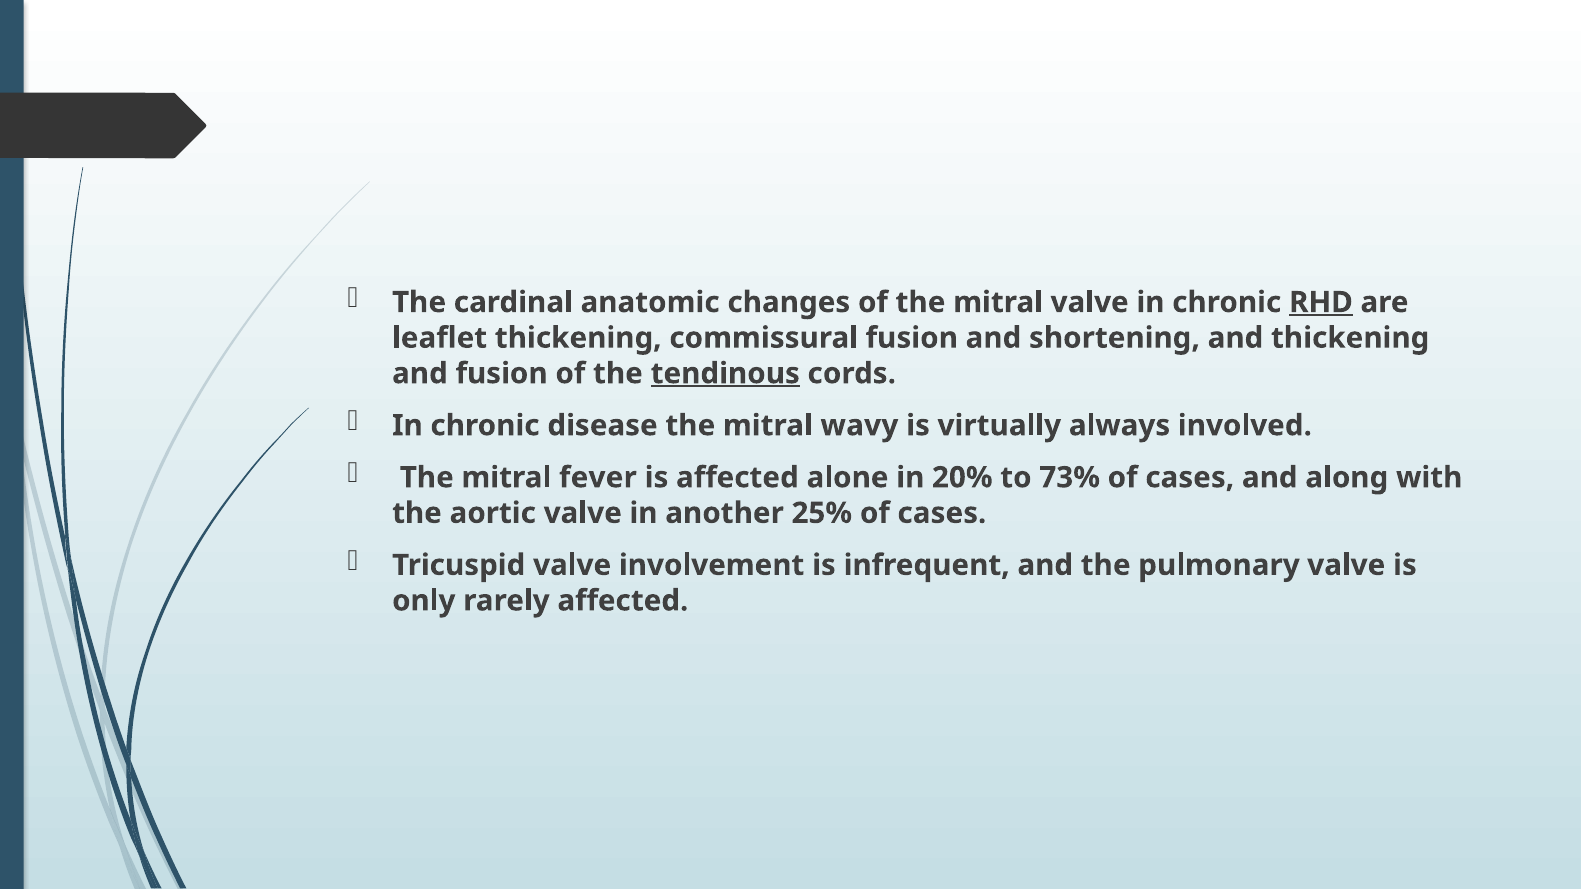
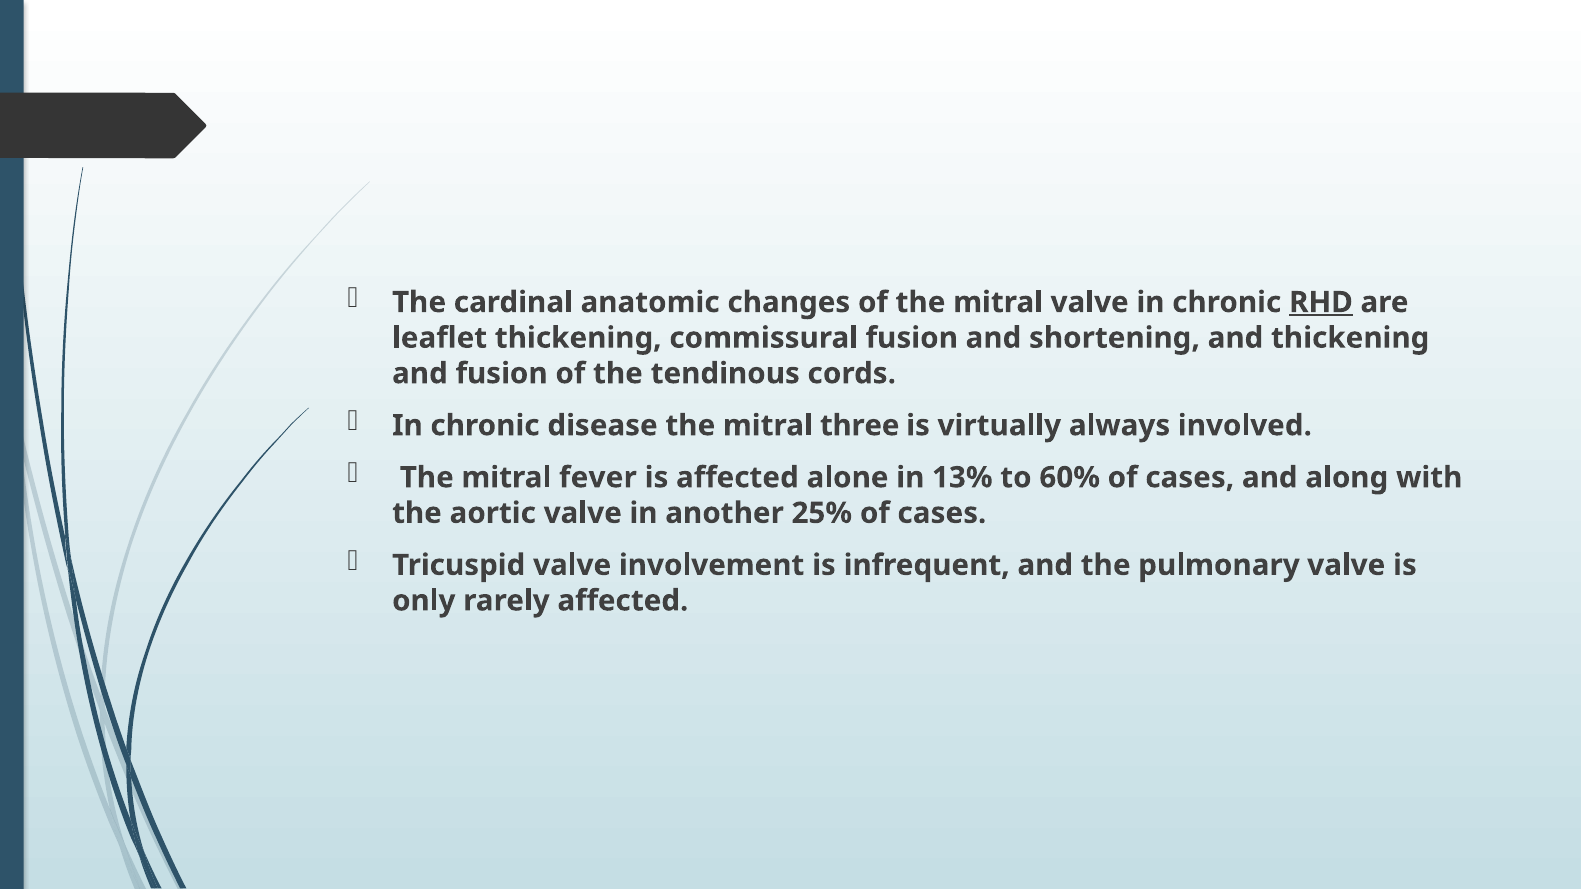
tendinous underline: present -> none
wavy: wavy -> three
20%: 20% -> 13%
73%: 73% -> 60%
